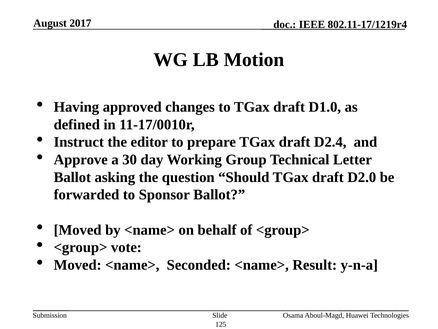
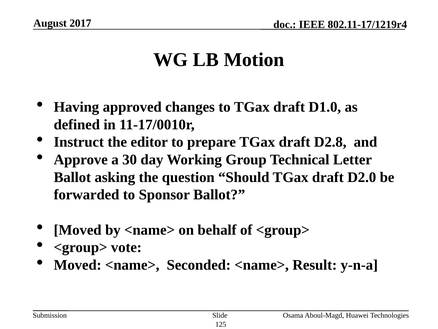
D2.4: D2.4 -> D2.8
